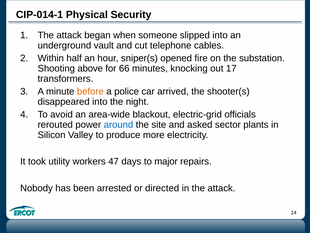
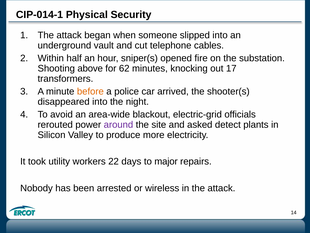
66: 66 -> 62
around colour: blue -> purple
sector: sector -> detect
47: 47 -> 22
directed: directed -> wireless
